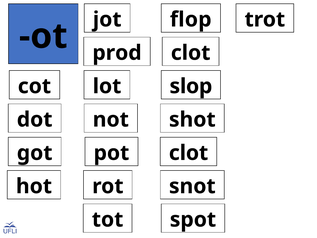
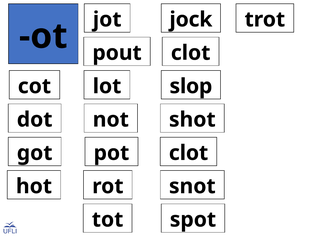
flop: flop -> jock
prod: prod -> pout
